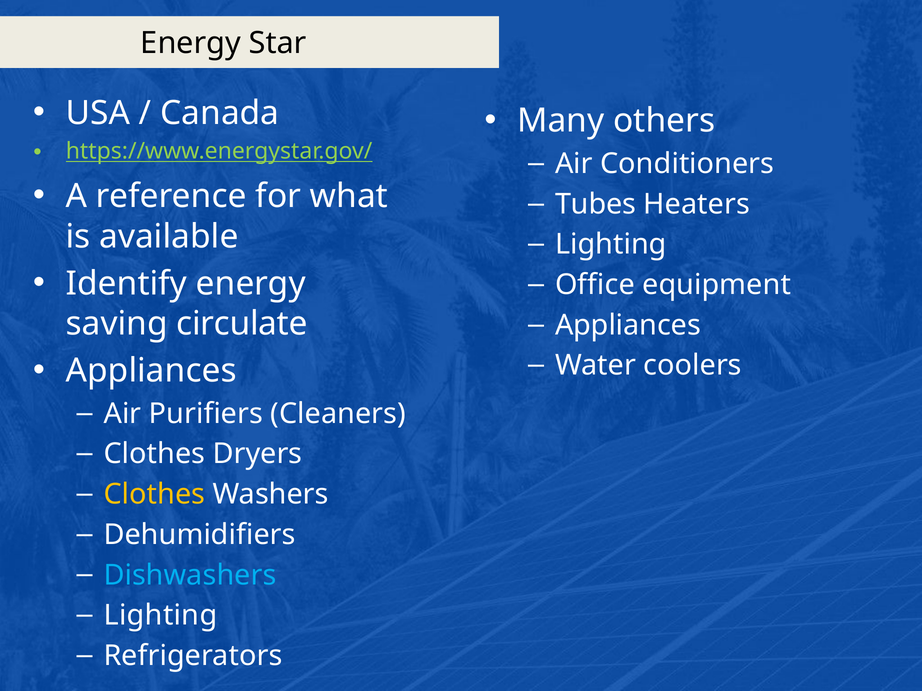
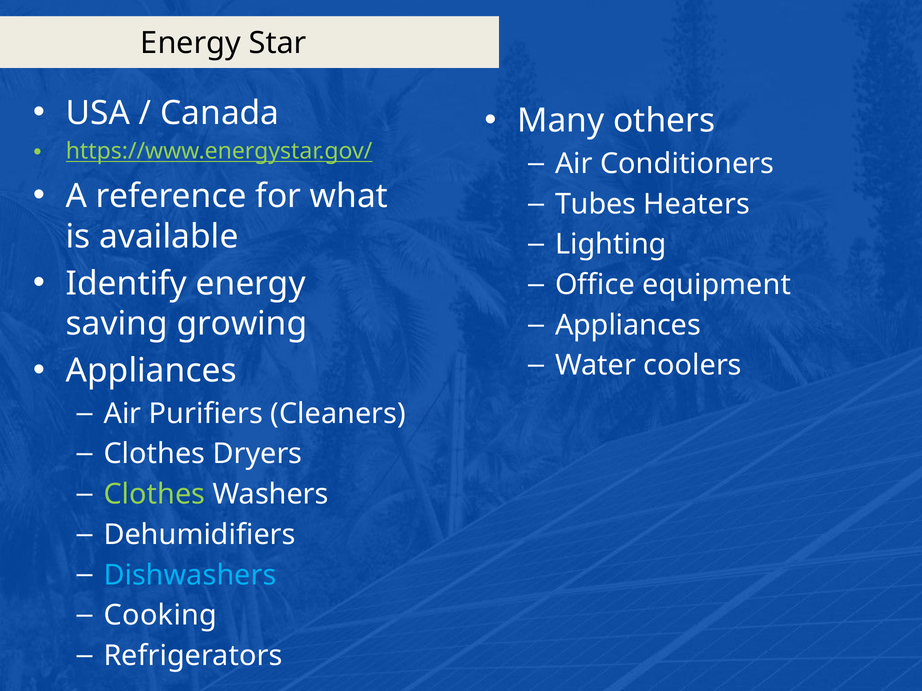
circulate: circulate -> growing
Clothes at (154, 495) colour: yellow -> light green
Lighting at (161, 616): Lighting -> Cooking
